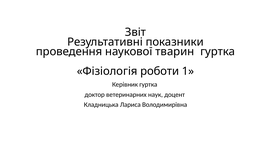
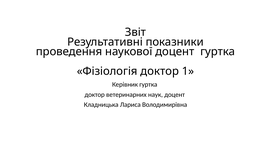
наукової тварин: тварин -> доцент
Фізіологія роботи: роботи -> доктор
